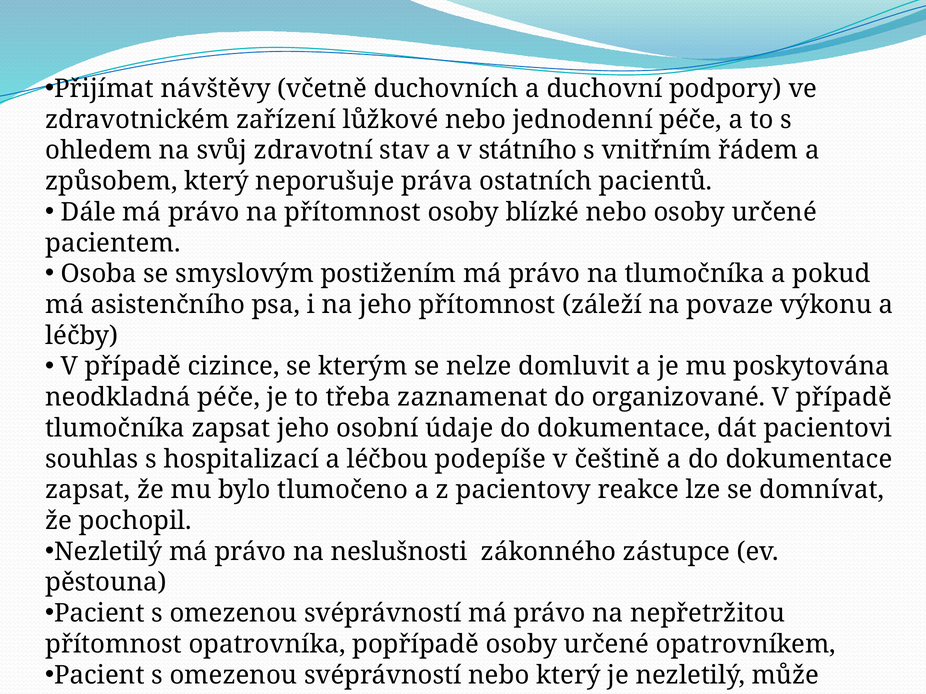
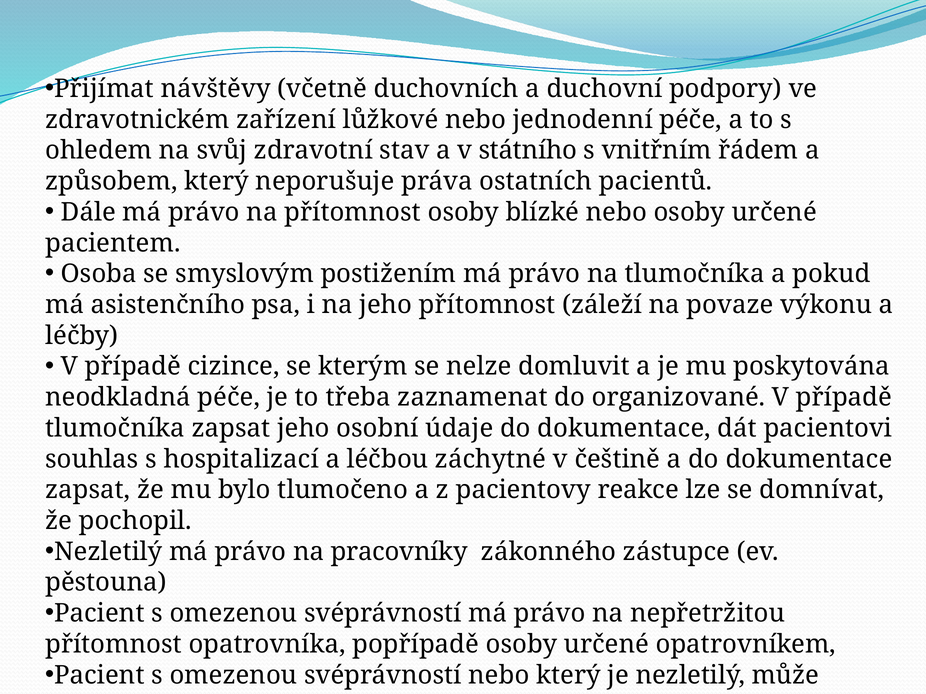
podepíše: podepíše -> záchytné
neslušnosti: neslušnosti -> pracovníky
